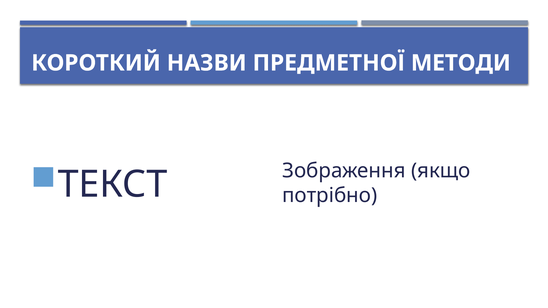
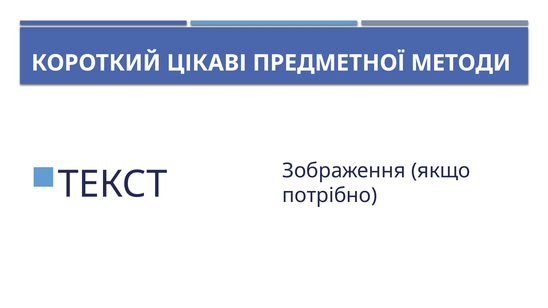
НАЗВИ: НАЗВИ -> ЦІКАВІ
